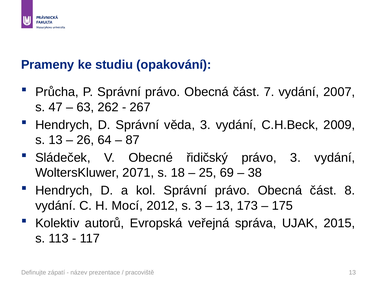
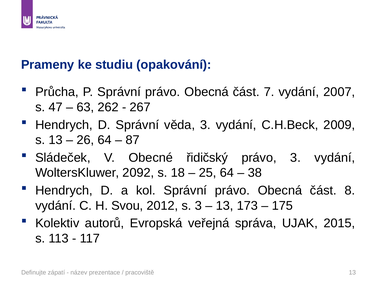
2071: 2071 -> 2092
25 69: 69 -> 64
Mocí: Mocí -> Svou
